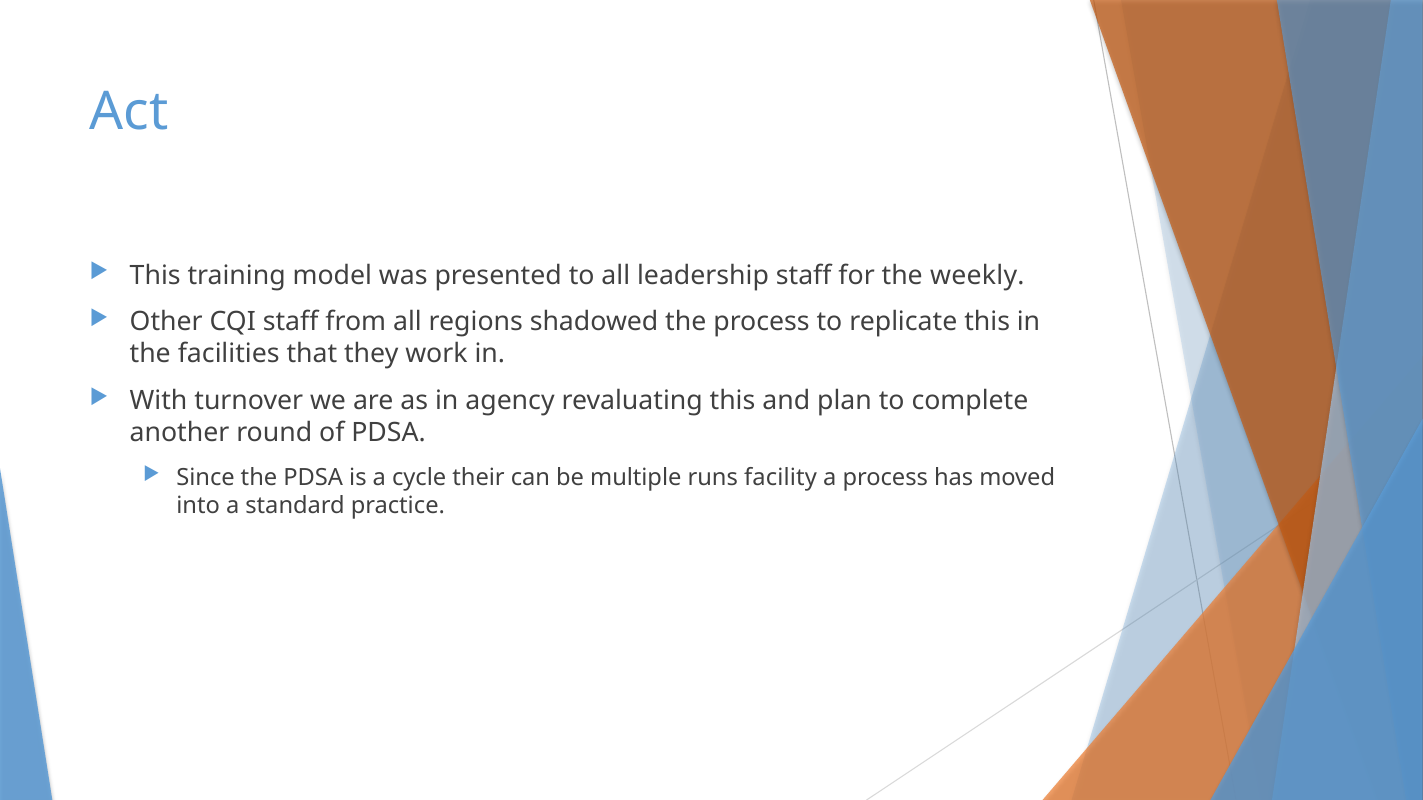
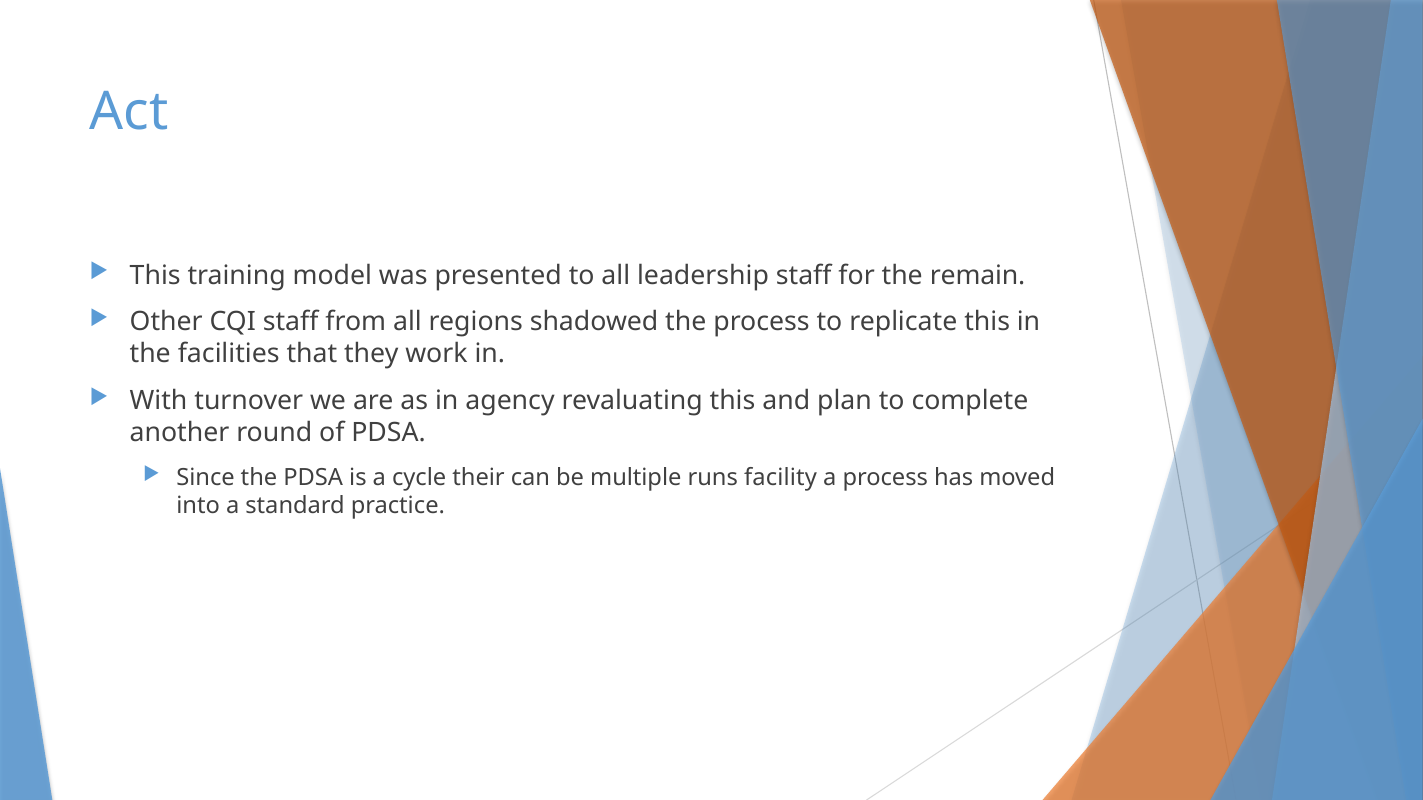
weekly: weekly -> remain
